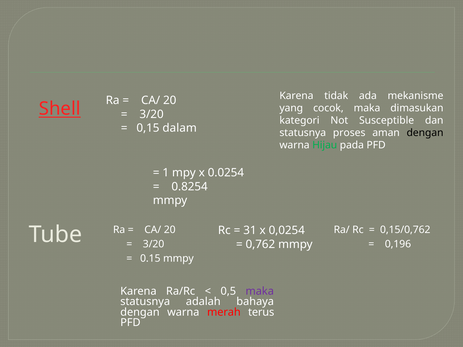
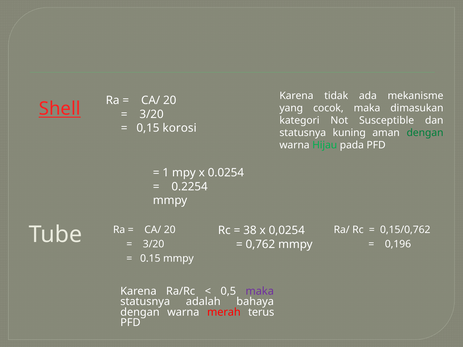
dalam: dalam -> korosi
proses: proses -> kuning
dengan at (425, 133) colour: black -> green
0.8254: 0.8254 -> 0.2254
31: 31 -> 38
